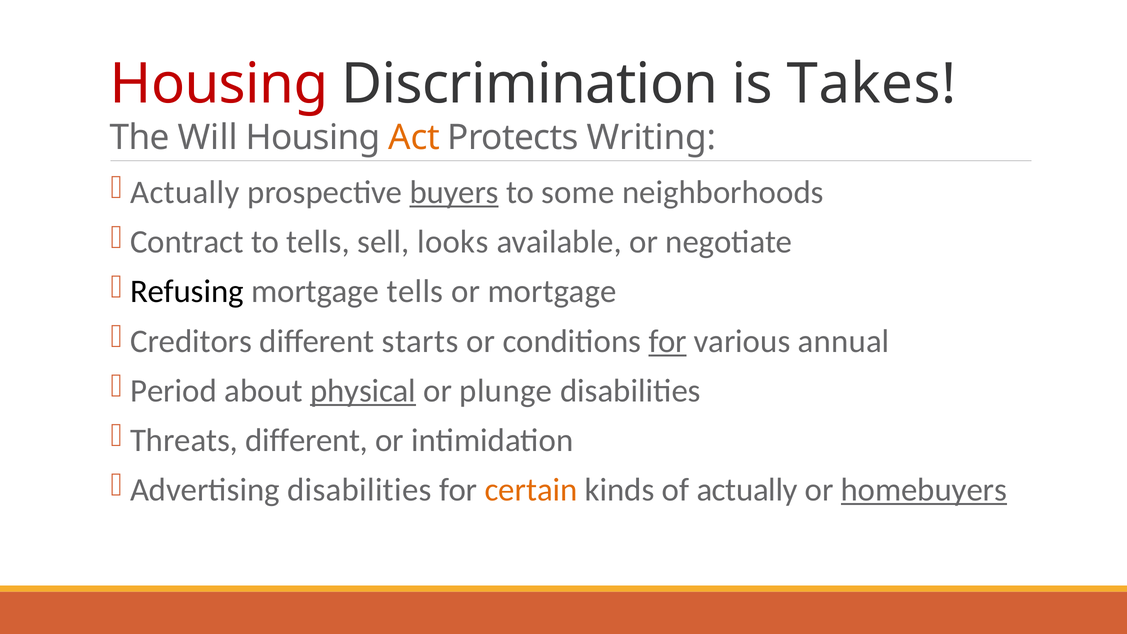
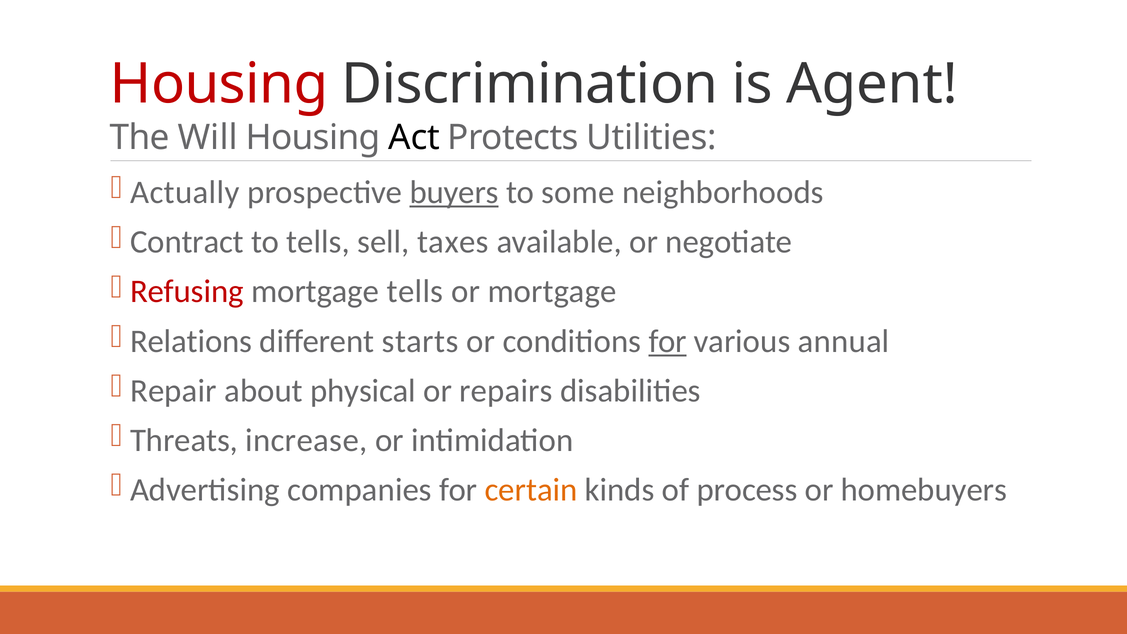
Takes: Takes -> Agent
Act colour: orange -> black
Writing: Writing -> Utilities
looks: looks -> taxes
Refusing colour: black -> red
Creditors: Creditors -> Relations
Period: Period -> Repair
physical underline: present -> none
plunge: plunge -> repairs
Threats different: different -> increase
Advertising disabilities: disabilities -> companies
of actually: actually -> process
homebuyers underline: present -> none
